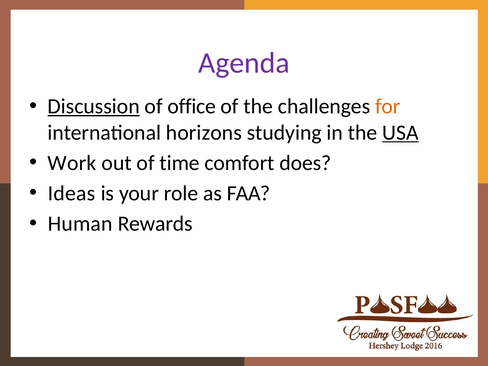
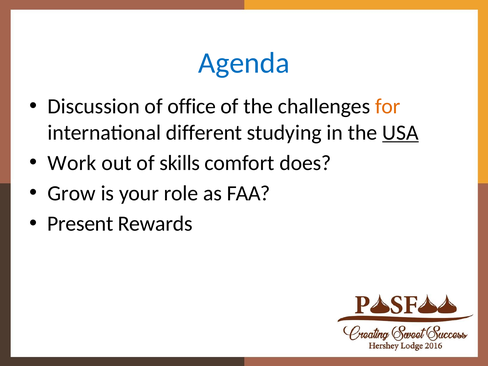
Agenda colour: purple -> blue
Discussion underline: present -> none
horizons: horizons -> different
time: time -> skills
Ideas: Ideas -> Grow
Human: Human -> Present
